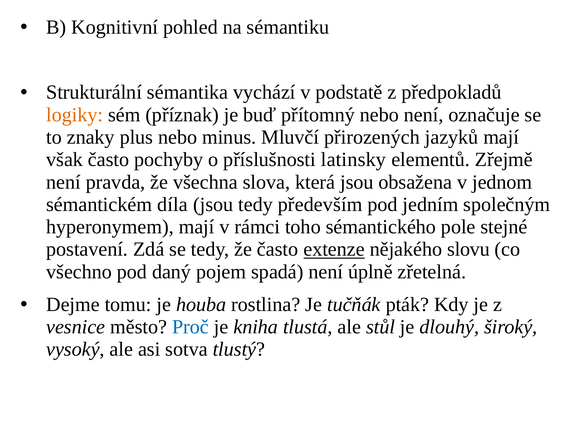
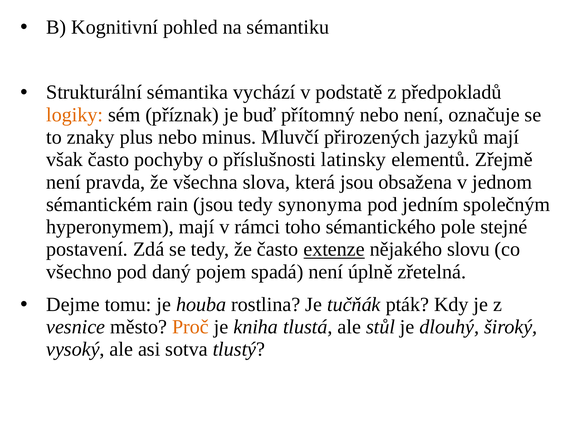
díla: díla -> rain
především: především -> synonyma
Proč colour: blue -> orange
